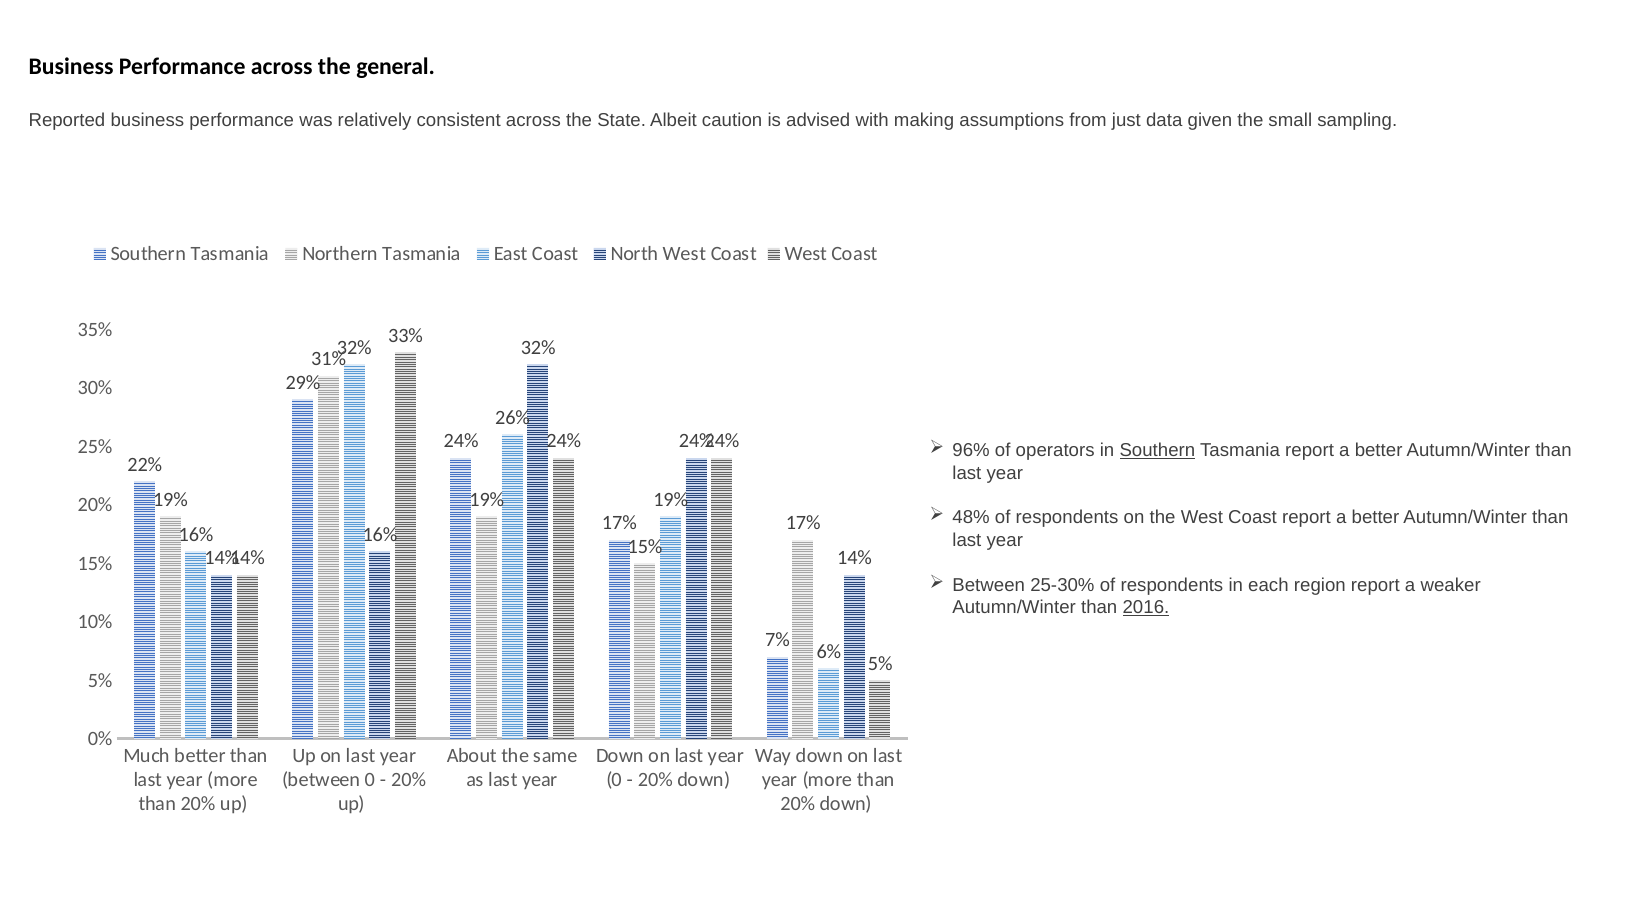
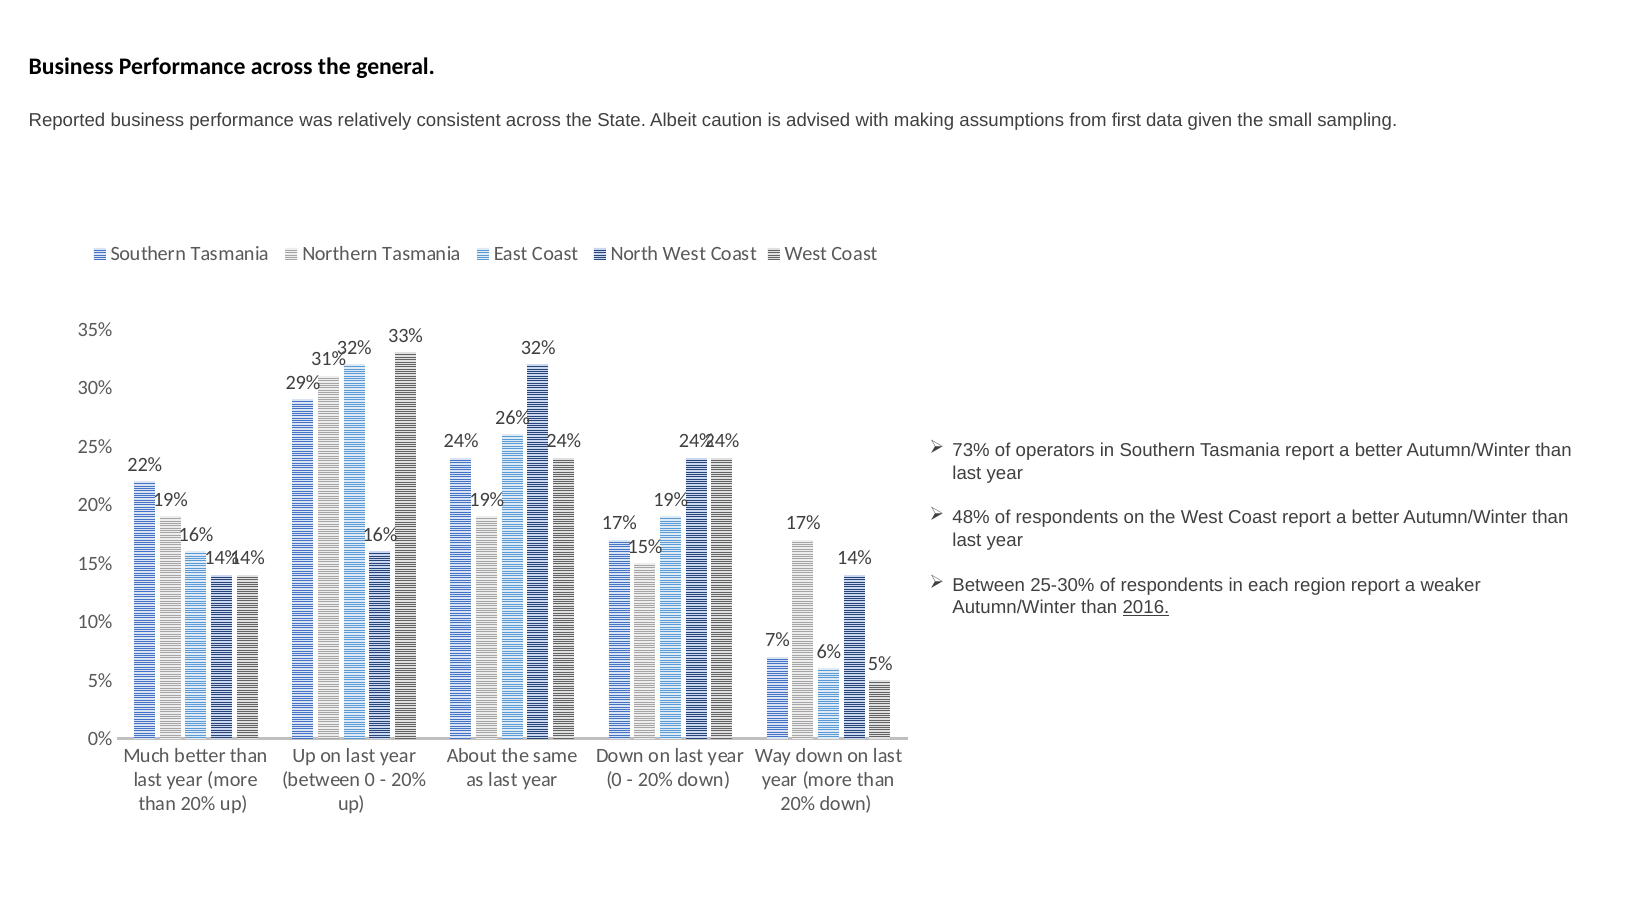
just: just -> first
96%: 96% -> 73%
Southern at (1157, 450) underline: present -> none
